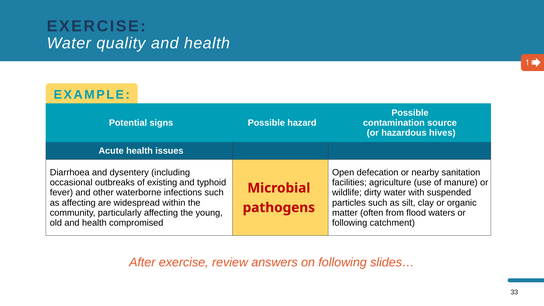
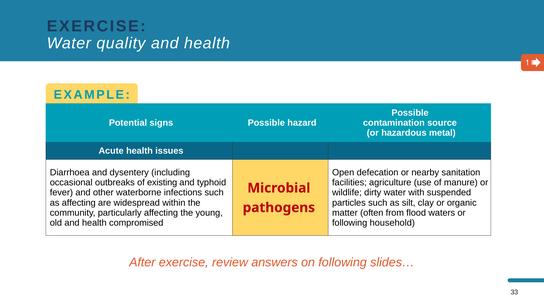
hives: hives -> metal
catchment: catchment -> household
